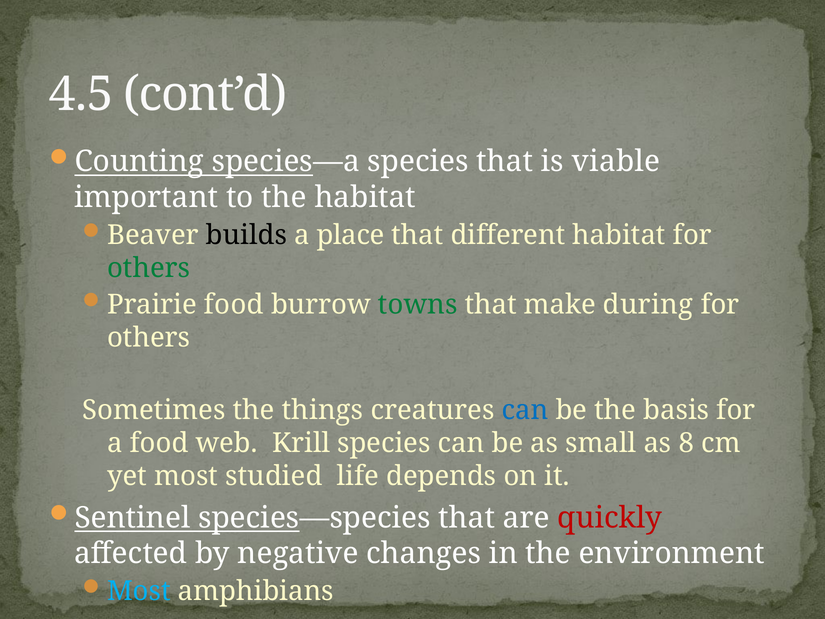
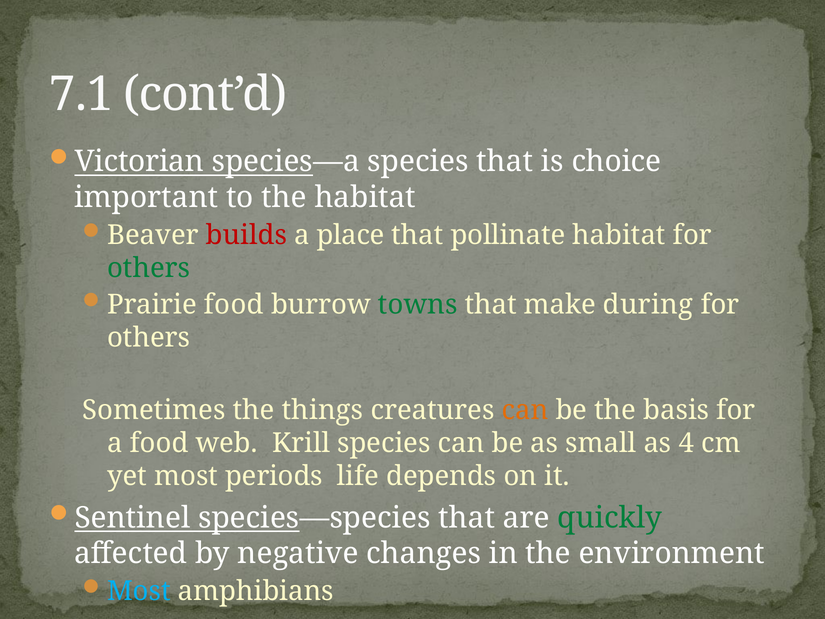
4.5: 4.5 -> 7.1
Counting: Counting -> Victorian
viable: viable -> choice
builds colour: black -> red
different: different -> pollinate
can at (525, 410) colour: blue -> orange
8: 8 -> 4
studied: studied -> periods
quickly colour: red -> green
